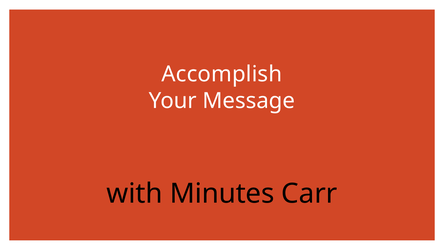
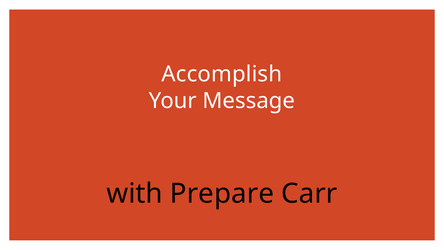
Minutes: Minutes -> Prepare
